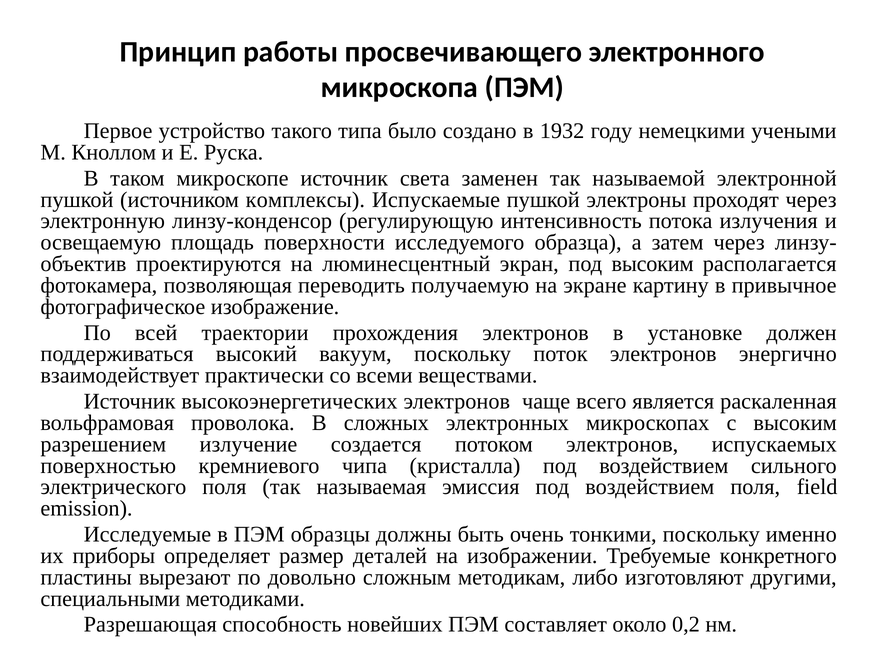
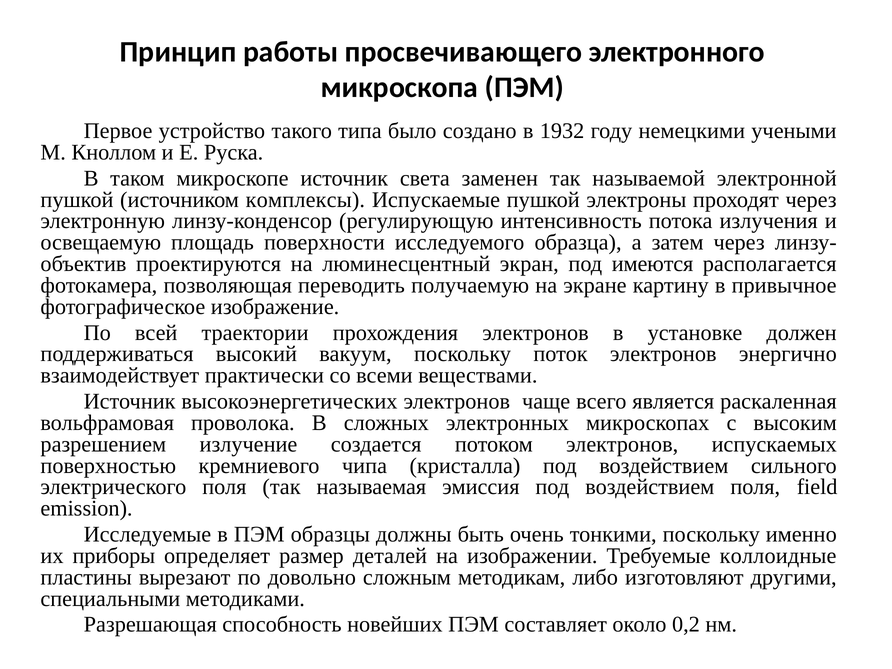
под высоким: высоким -> имеются
конкретного: конкретного -> коллоидные
